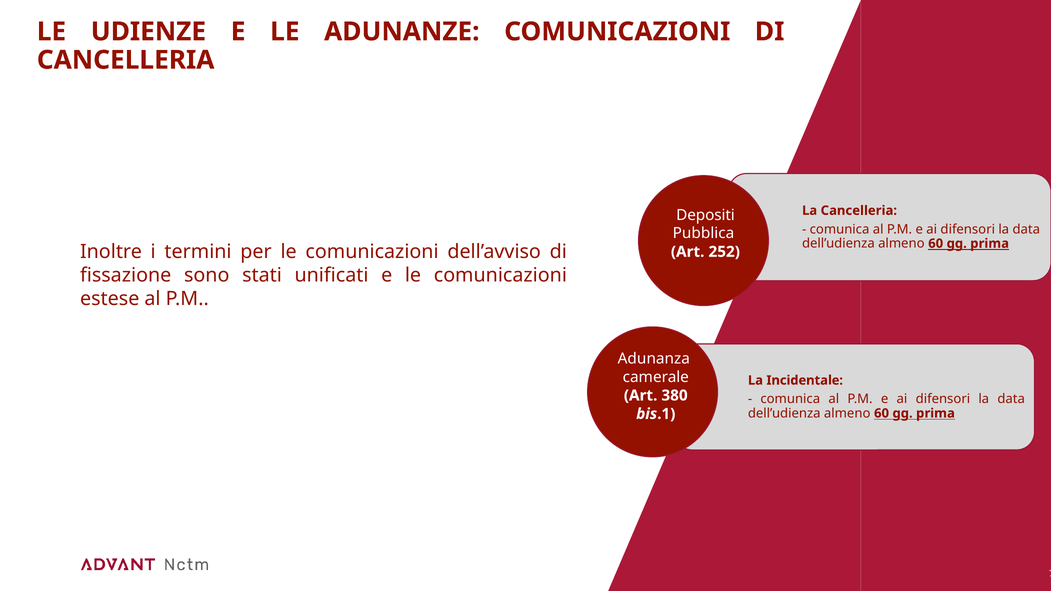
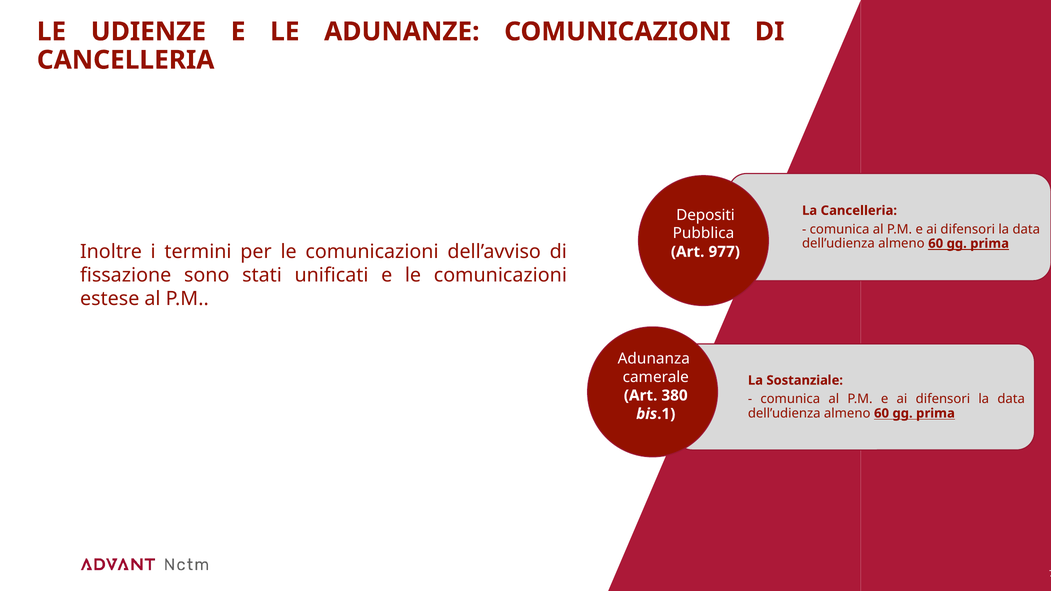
252: 252 -> 977
Incidentale: Incidentale -> Sostanziale
